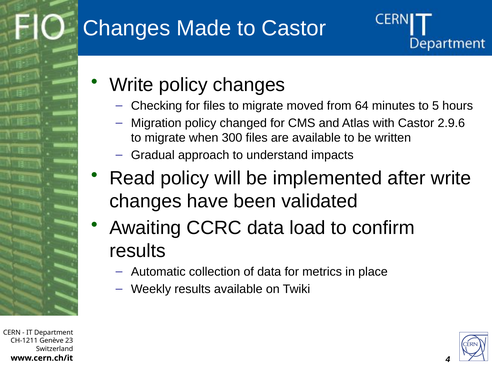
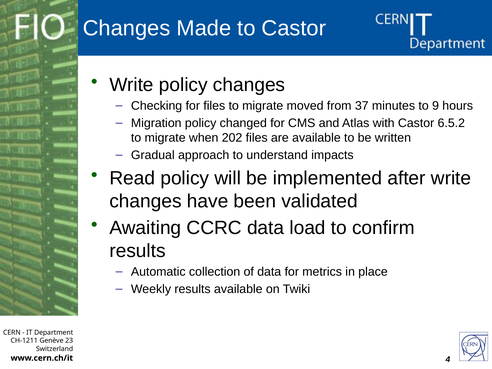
64: 64 -> 37
5: 5 -> 9
2.9.6: 2.9.6 -> 6.5.2
300: 300 -> 202
